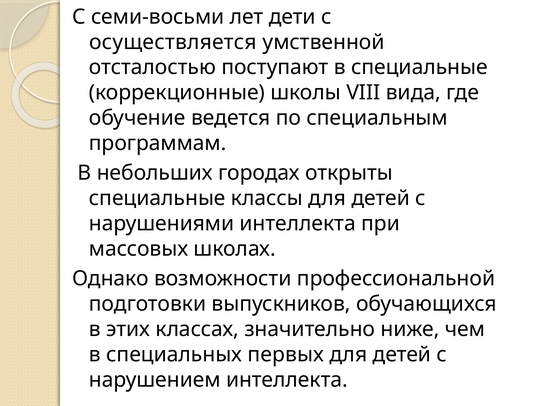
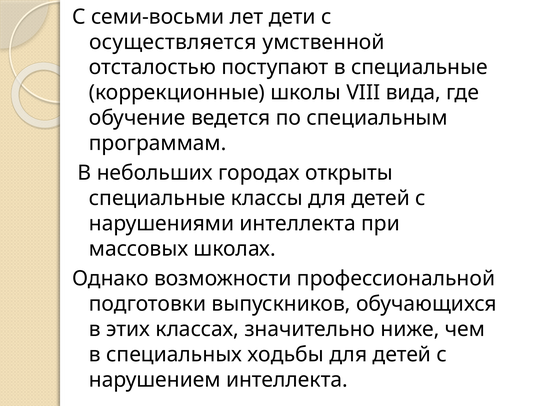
первых: первых -> ходьбы
